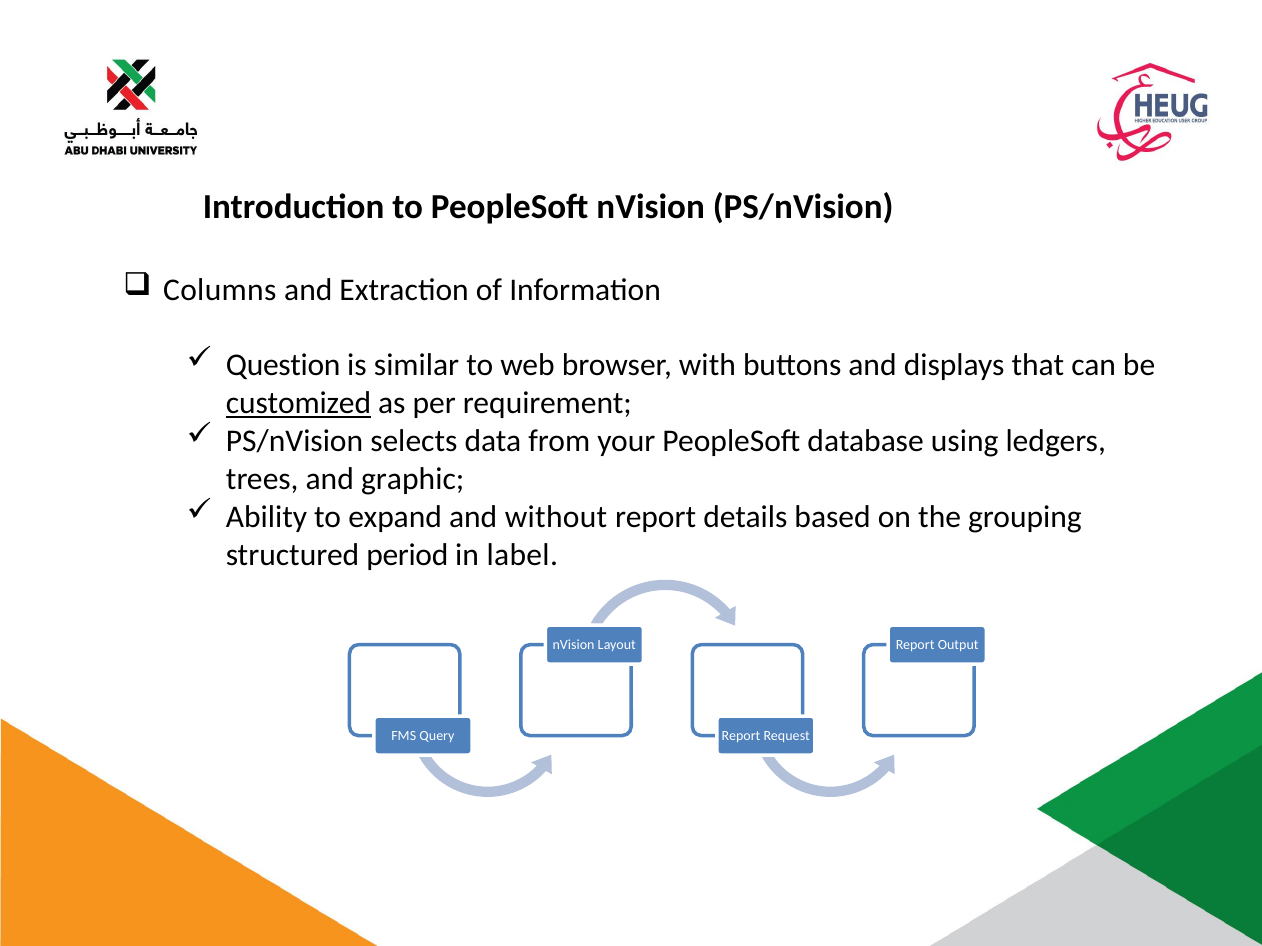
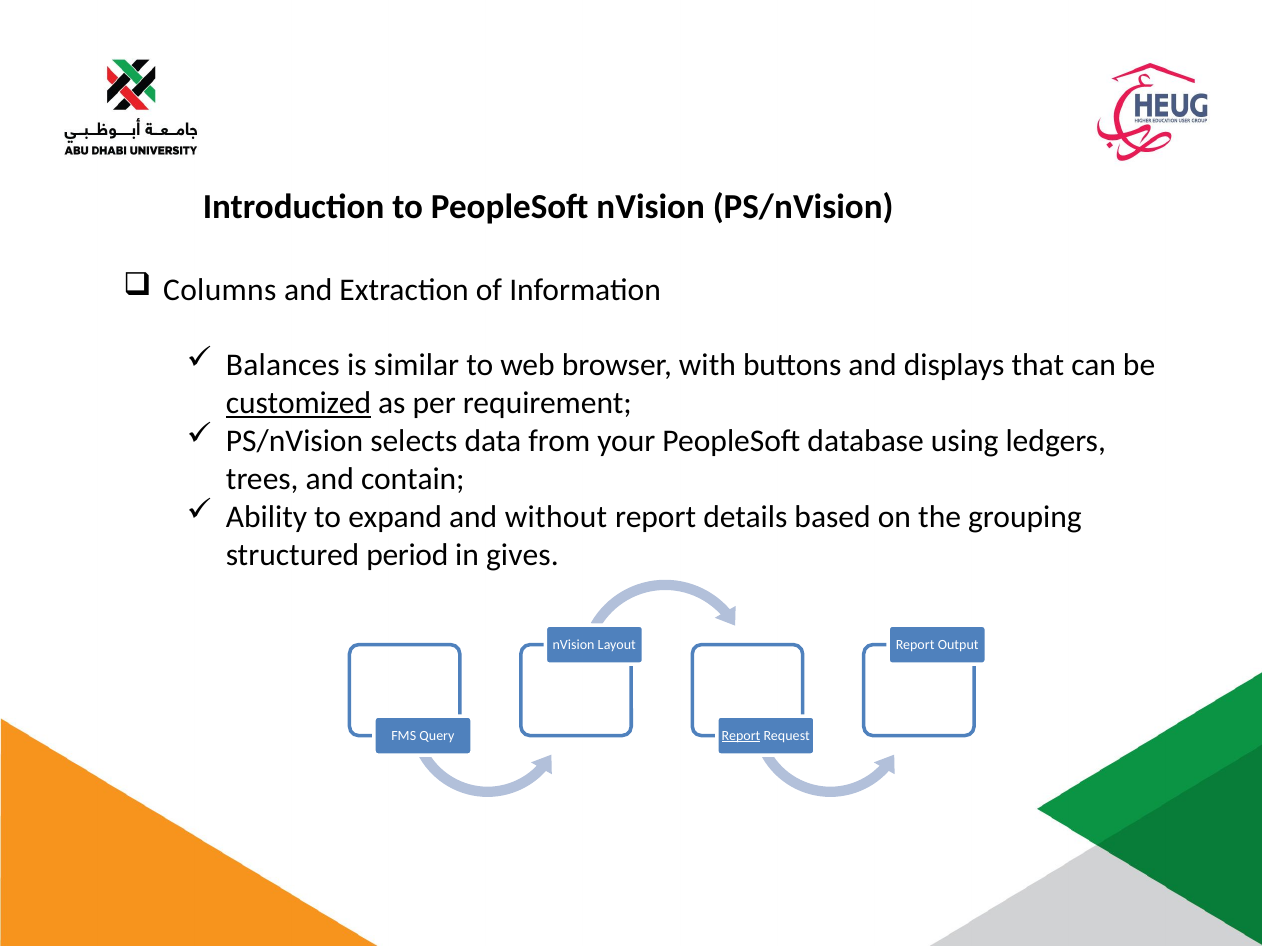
Question: Question -> Balances
graphic: graphic -> contain
label: label -> gives
Report at (741, 736) underline: none -> present
